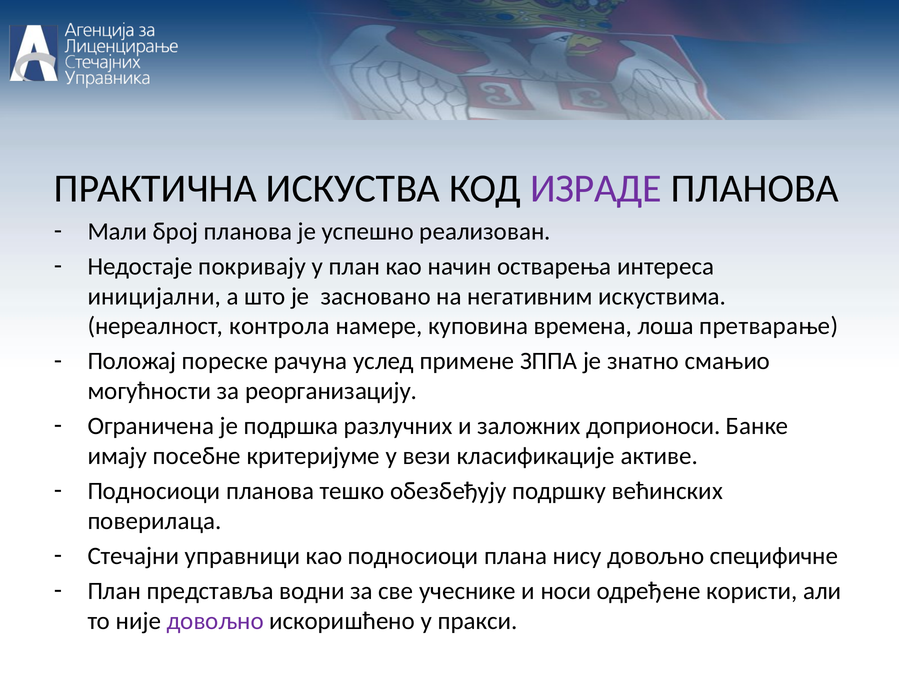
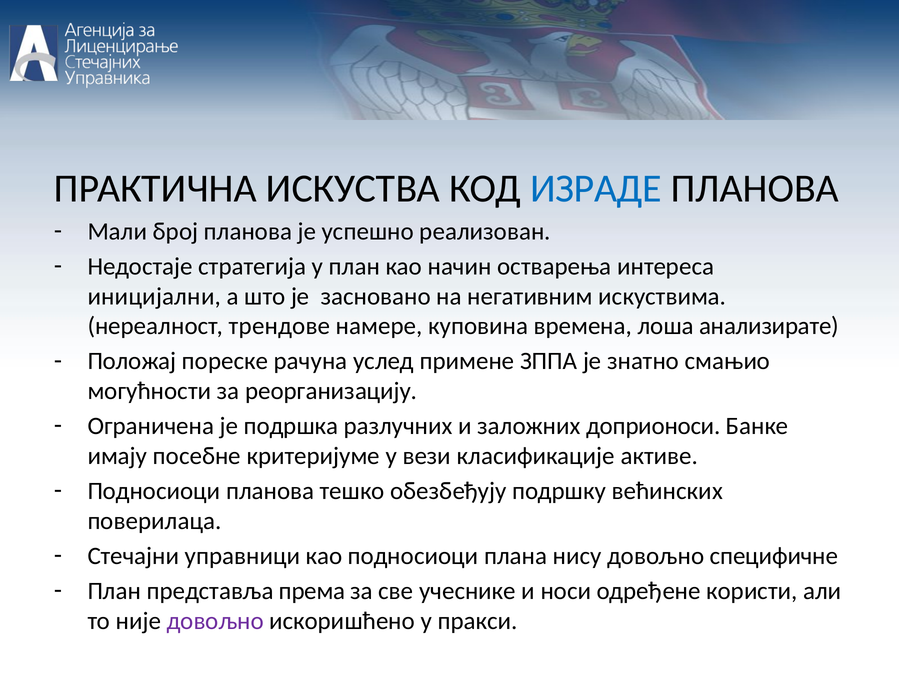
ИЗРАДЕ colour: purple -> blue
покривају: покривају -> стратегија
контрола: контрола -> трендове
претварање: претварање -> анализирате
водни: водни -> према
